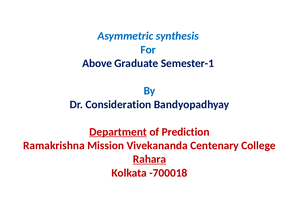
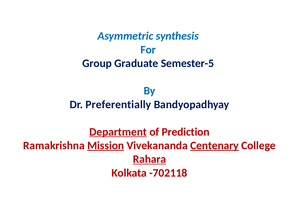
Above: Above -> Group
Semester-1: Semester-1 -> Semester-5
Consideration: Consideration -> Preferentially
Mission underline: none -> present
Centenary underline: none -> present
-700018: -700018 -> -702118
